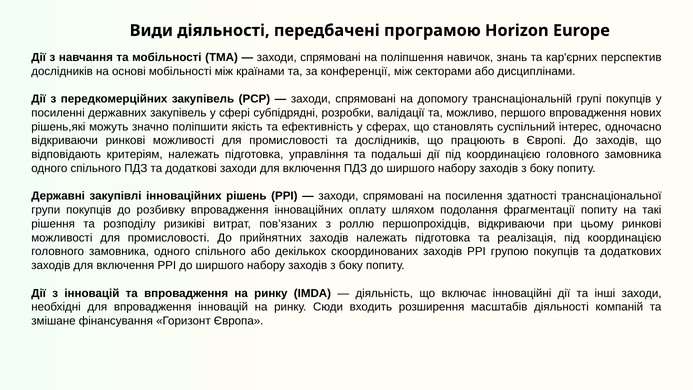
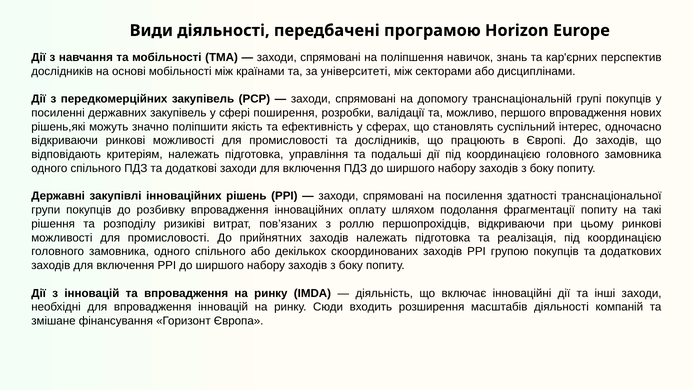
конференції: конференції -> університеті
субпідрядні: субпідрядні -> поширення
